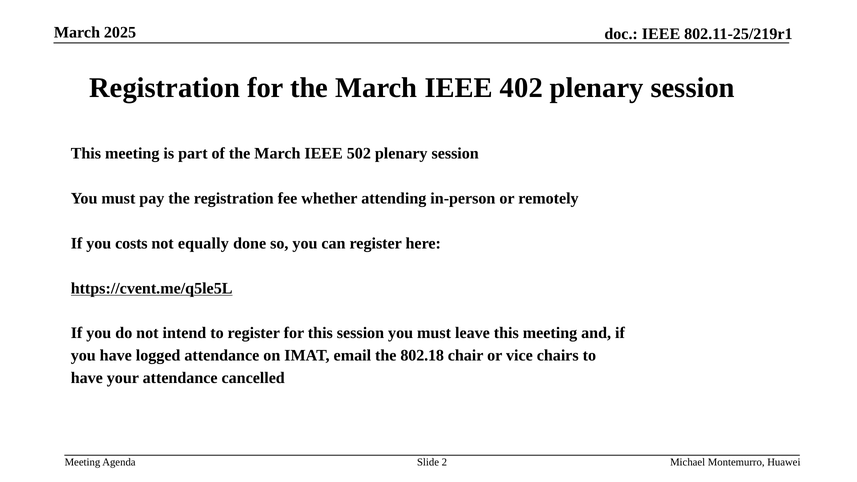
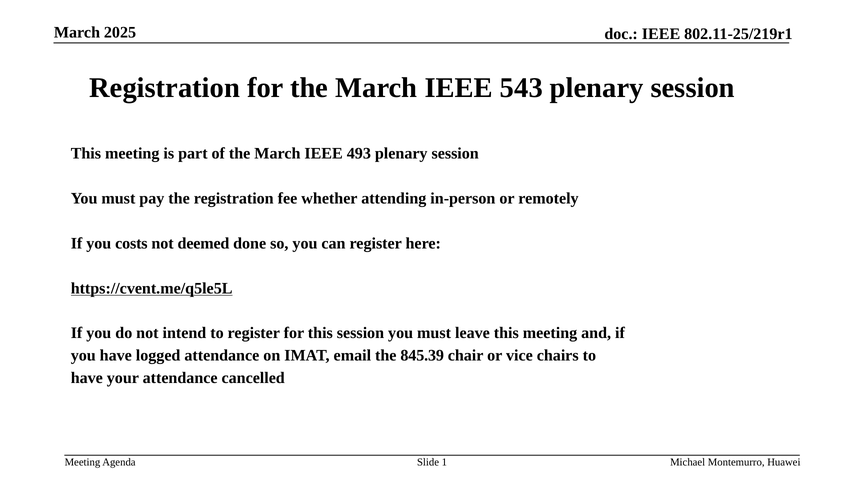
402: 402 -> 543
502: 502 -> 493
equally: equally -> deemed
802.18: 802.18 -> 845.39
2: 2 -> 1
